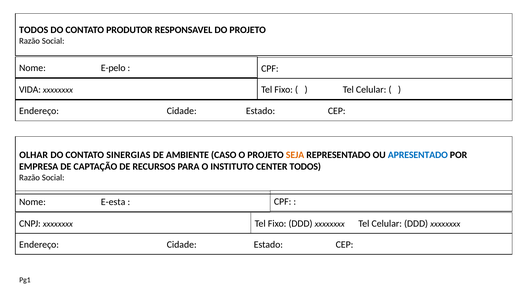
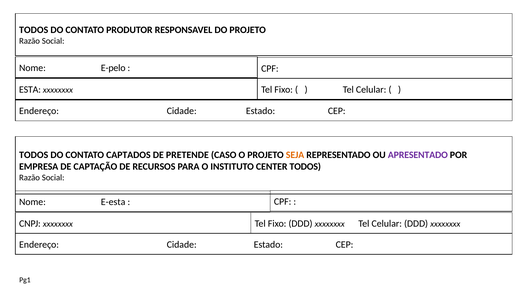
VIDA: VIDA -> ESTA
OLHAR at (34, 155): OLHAR -> TODOS
SINERGIAS: SINERGIAS -> CAPTADOS
AMBIENTE: AMBIENTE -> PRETENDE
APRESENTADO colour: blue -> purple
